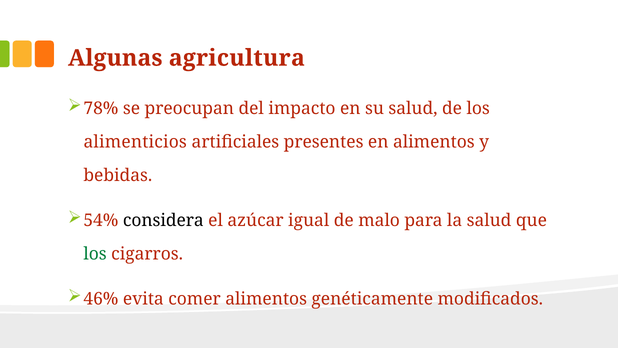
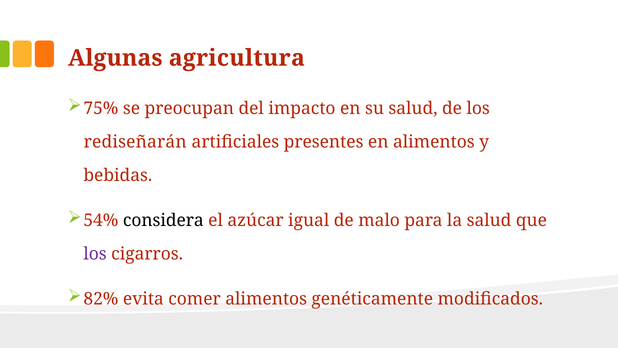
78%: 78% -> 75%
alimenticios: alimenticios -> rediseñarán
los at (95, 254) colour: green -> purple
46%: 46% -> 82%
